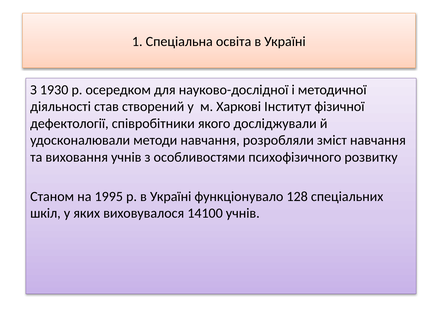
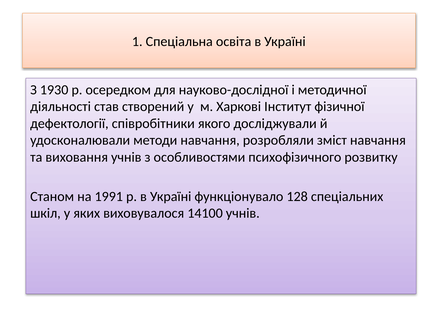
1995: 1995 -> 1991
